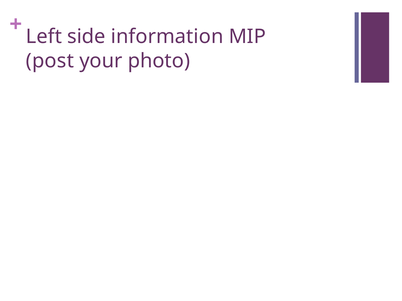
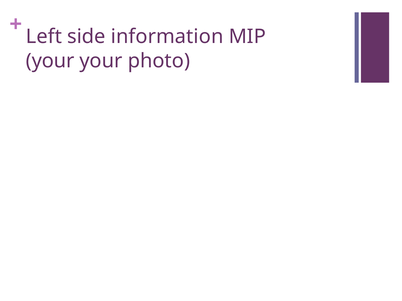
post at (50, 61): post -> your
